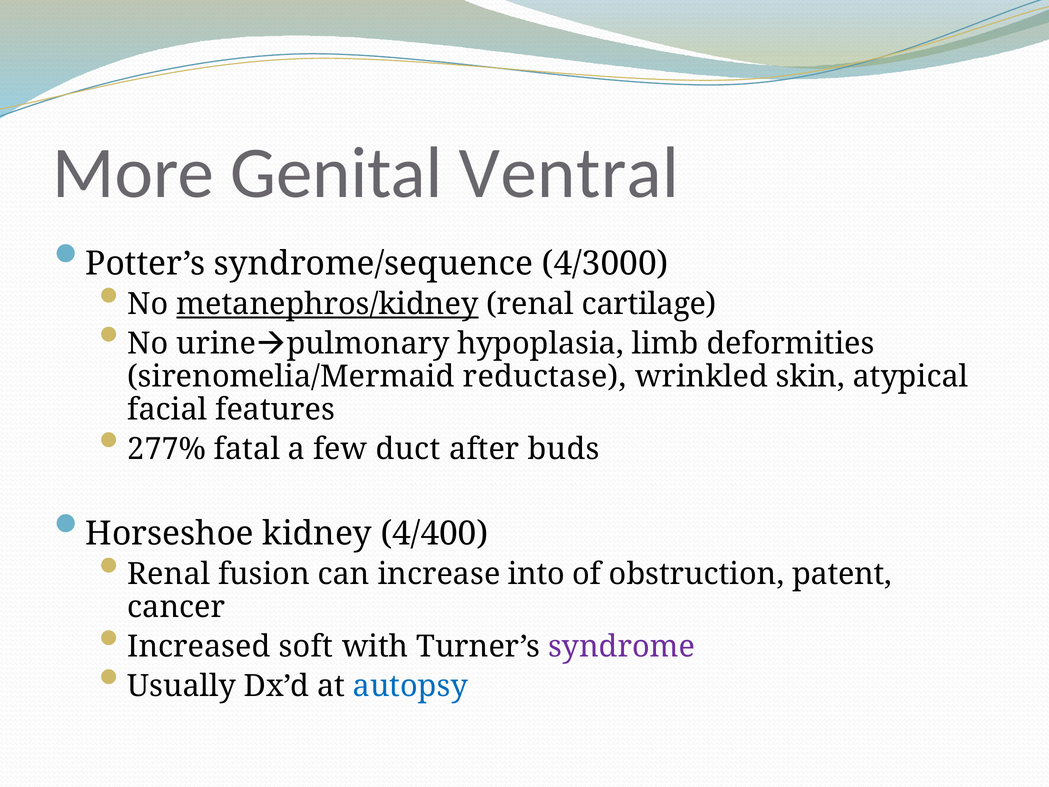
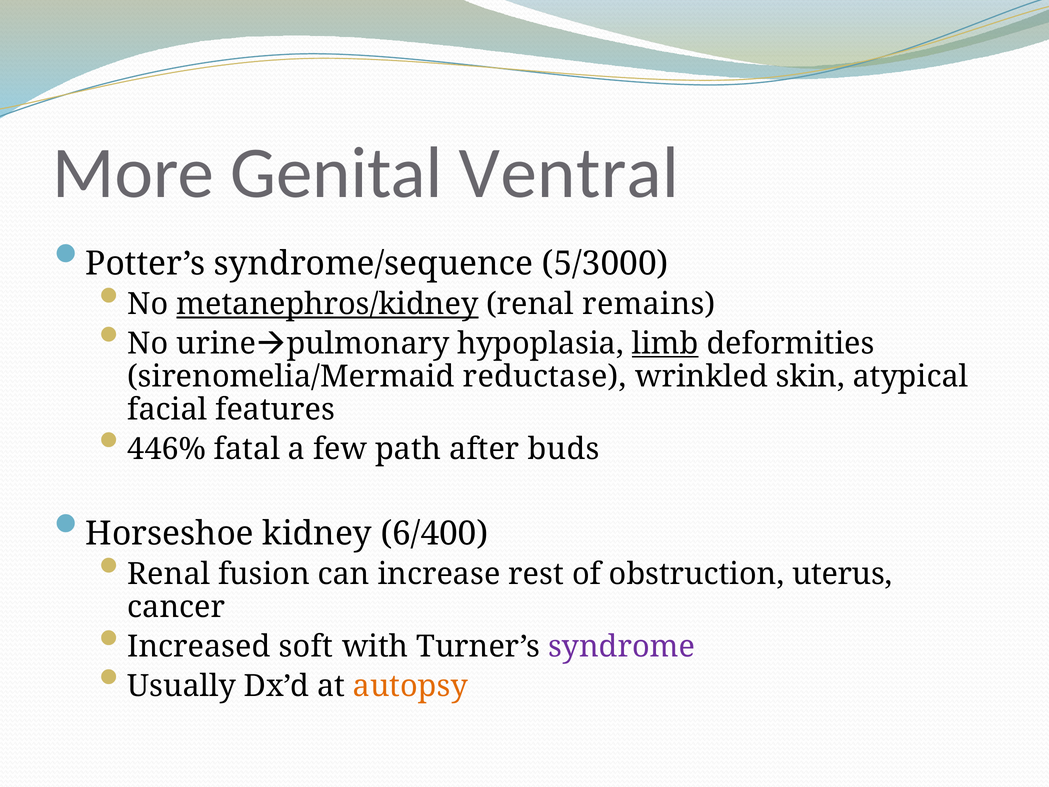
4/3000: 4/3000 -> 5/3000
cartilage: cartilage -> remains
limb underline: none -> present
277%: 277% -> 446%
duct: duct -> path
4/400: 4/400 -> 6/400
into: into -> rest
patent: patent -> uterus
autopsy colour: blue -> orange
